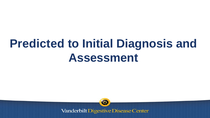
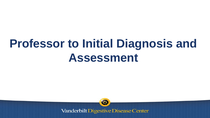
Predicted: Predicted -> Professor
